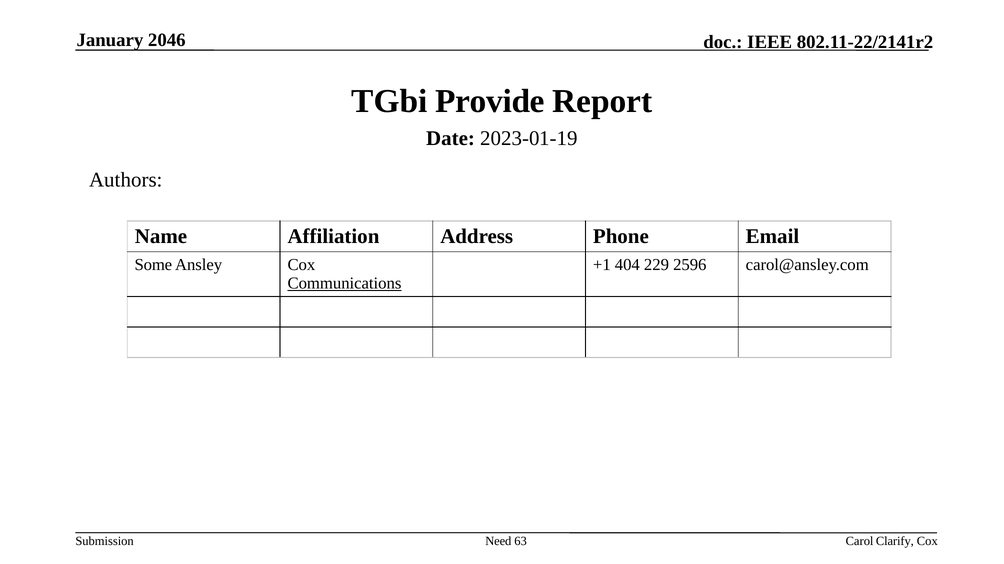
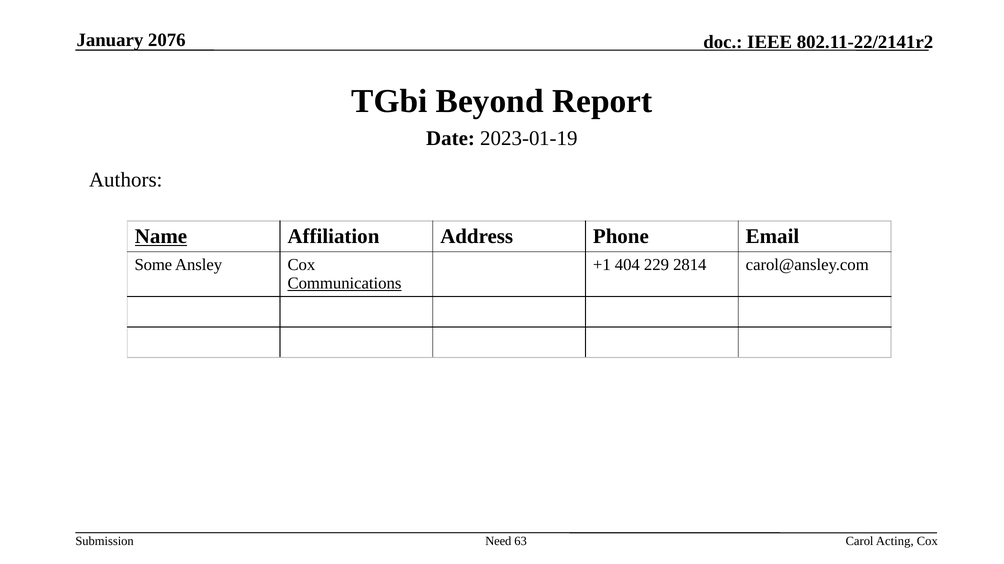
2046: 2046 -> 2076
Provide: Provide -> Beyond
Name underline: none -> present
2596: 2596 -> 2814
Clarify: Clarify -> Acting
